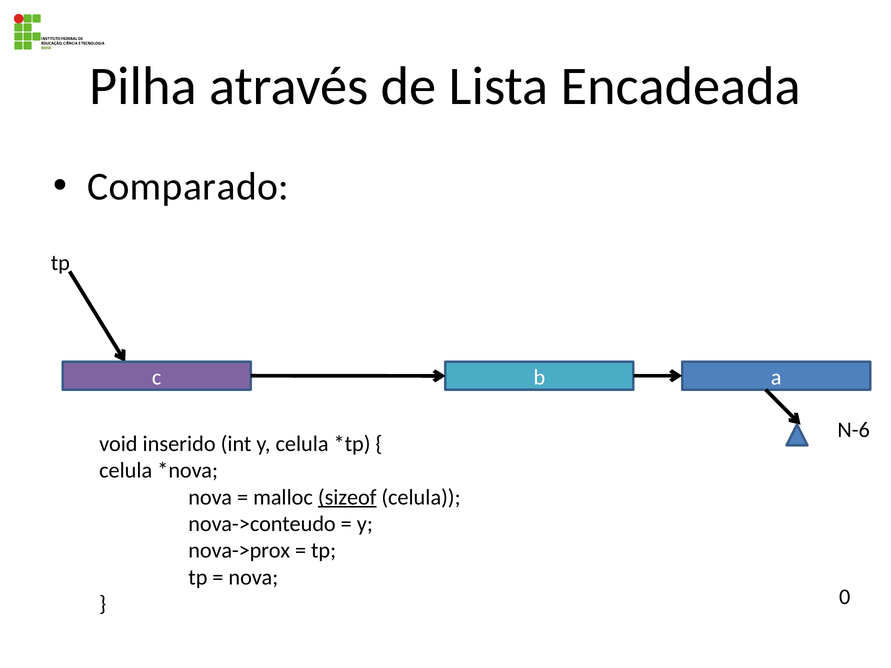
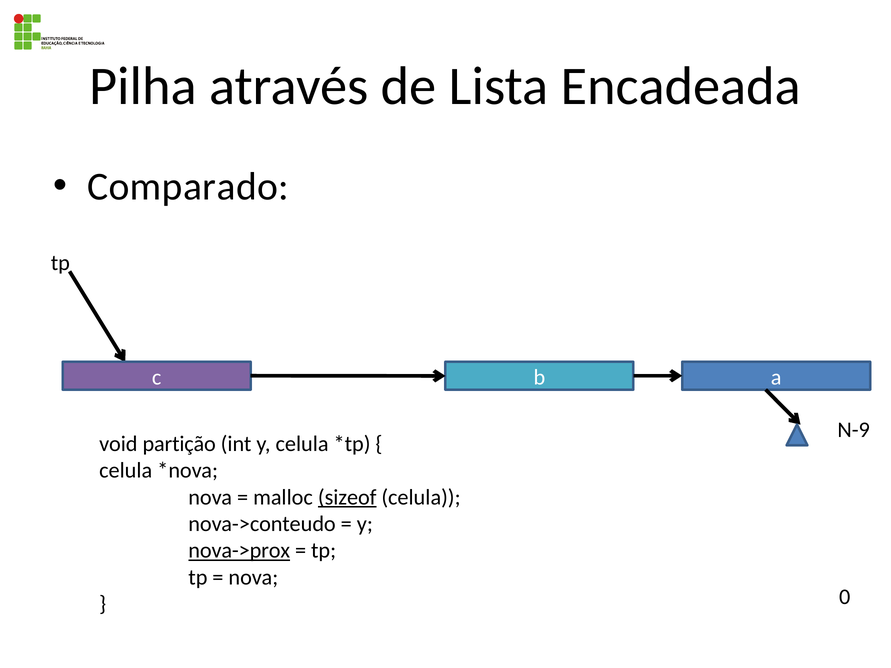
N-6: N-6 -> N-9
inserido: inserido -> partição
nova->prox underline: none -> present
